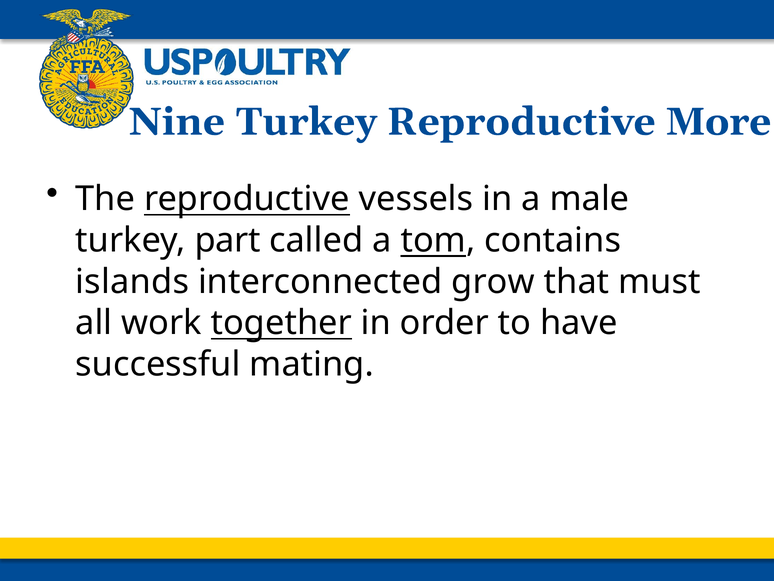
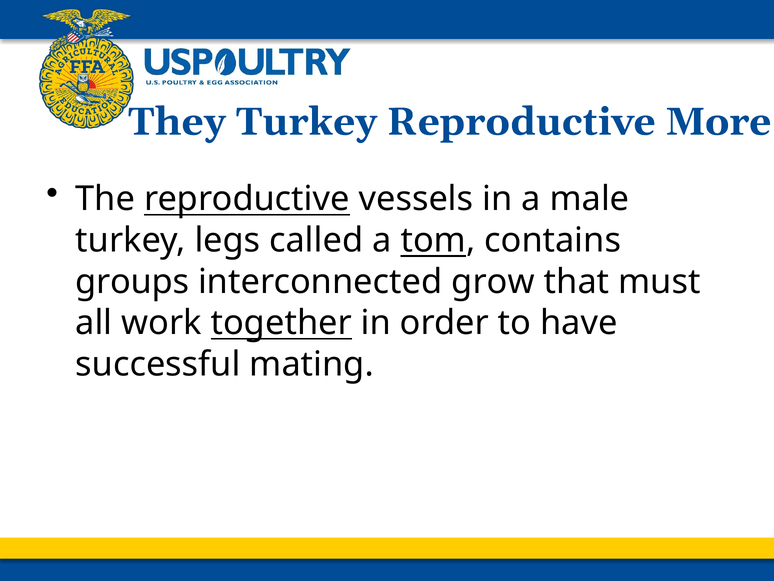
Nine: Nine -> They
part: part -> legs
islands: islands -> groups
